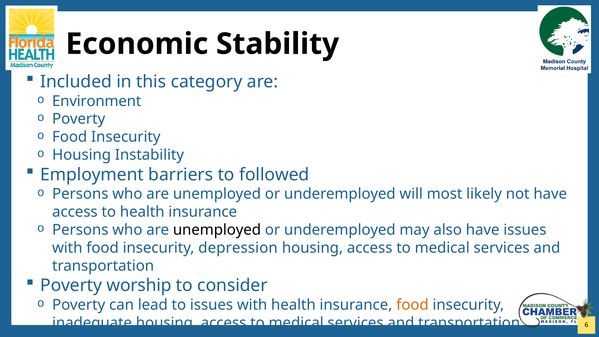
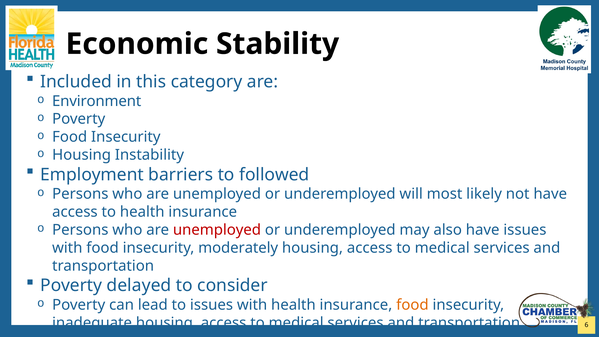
unemployed at (217, 230) colour: black -> red
depression: depression -> moderately
worship: worship -> delayed
